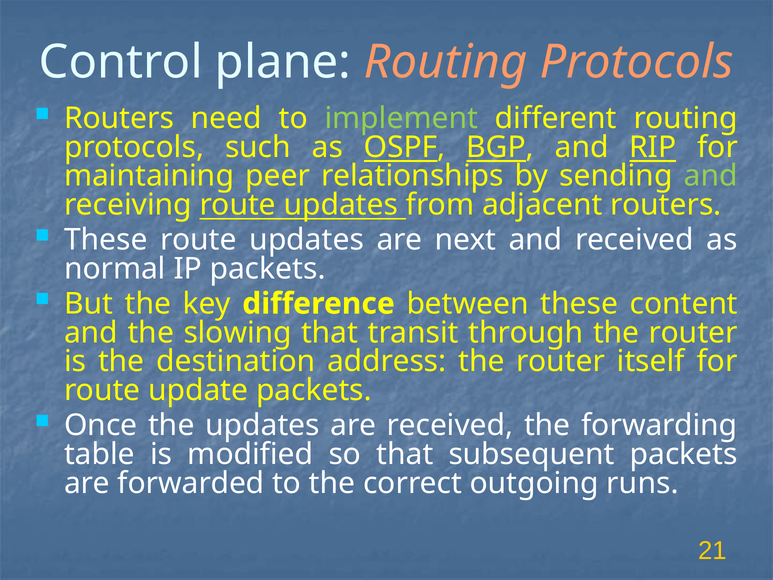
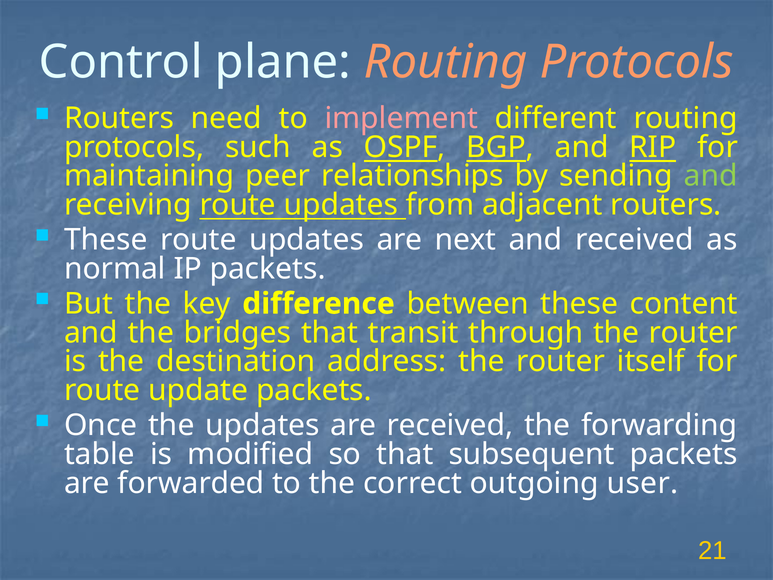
implement colour: light green -> pink
slowing: slowing -> bridges
runs: runs -> user
